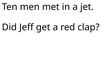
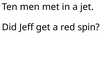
clap: clap -> spin
